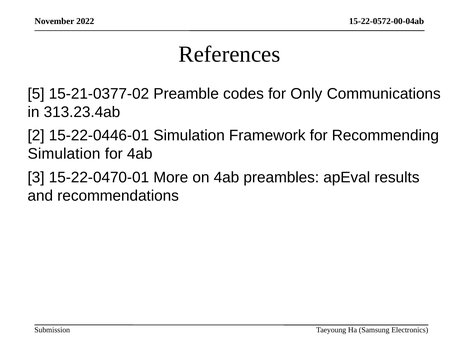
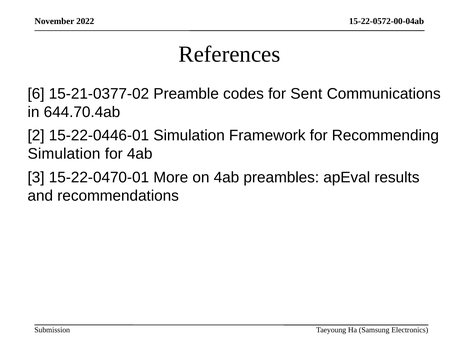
5: 5 -> 6
Only: Only -> Sent
313.23.4ab: 313.23.4ab -> 644.70.4ab
